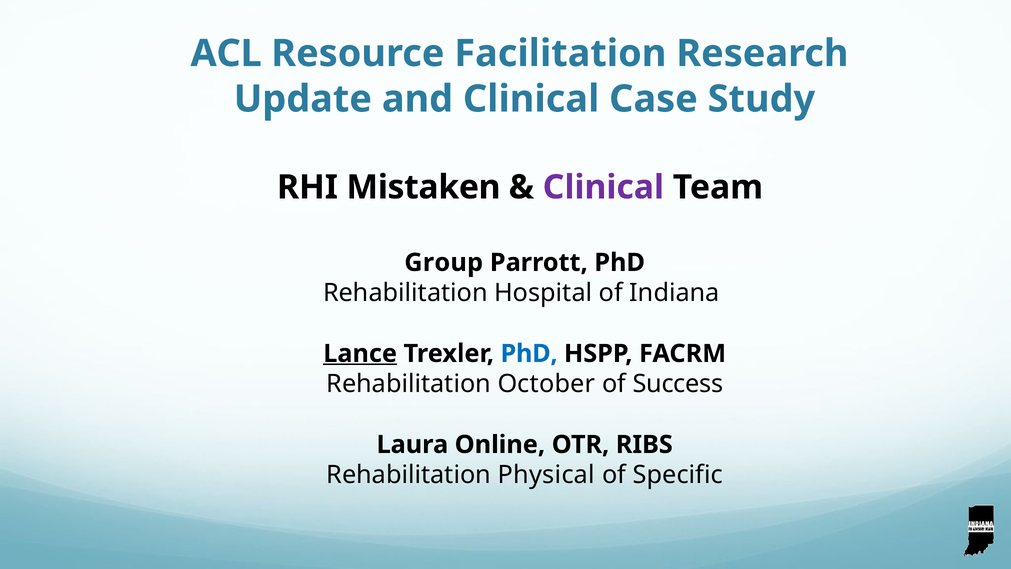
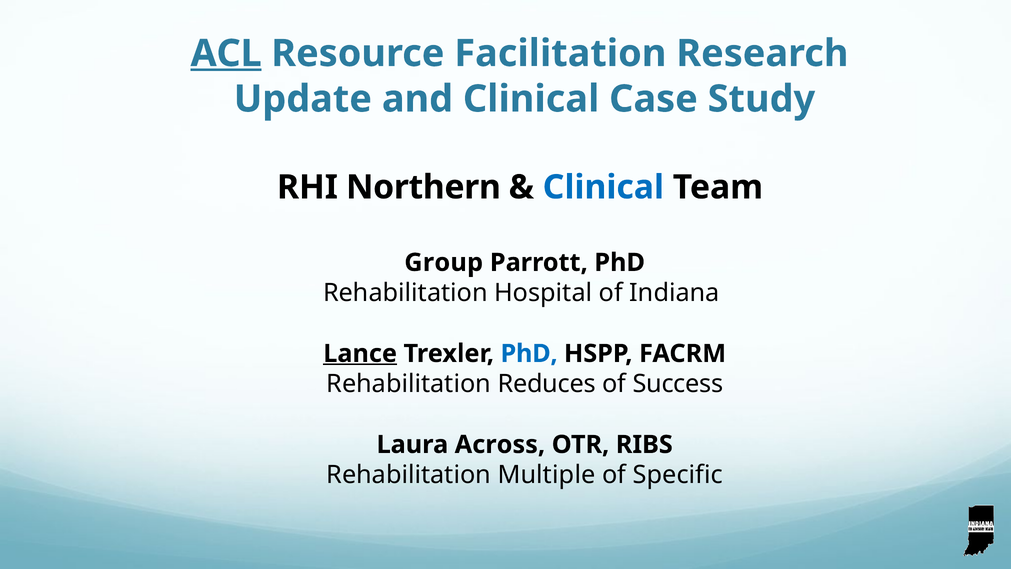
ACL underline: none -> present
Mistaken: Mistaken -> Northern
Clinical at (603, 187) colour: purple -> blue
October: October -> Reduces
Online: Online -> Across
Physical: Physical -> Multiple
